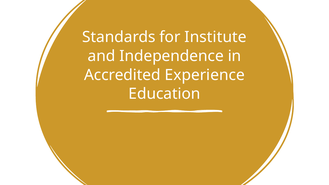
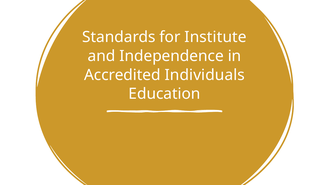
Experience: Experience -> Individuals
